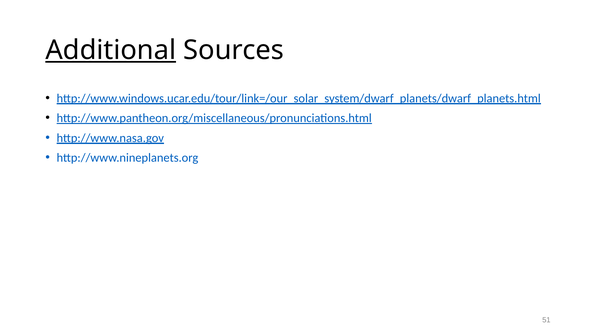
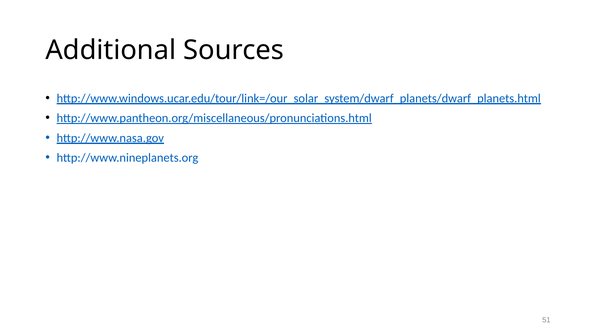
Additional underline: present -> none
